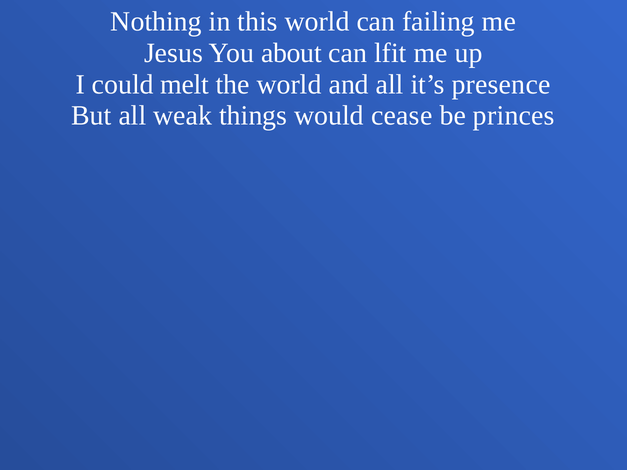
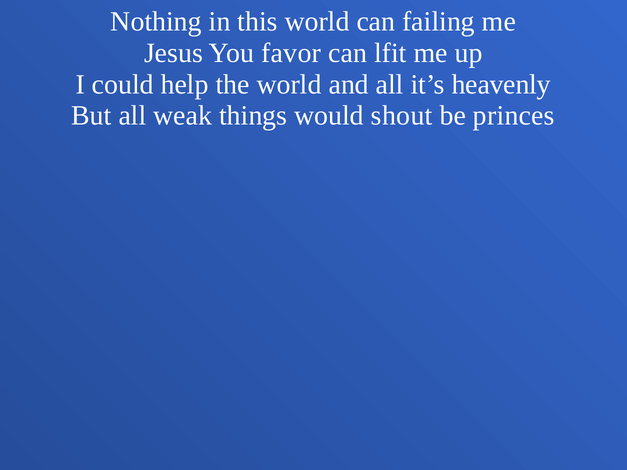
about: about -> favor
melt: melt -> help
presence: presence -> heavenly
cease: cease -> shout
